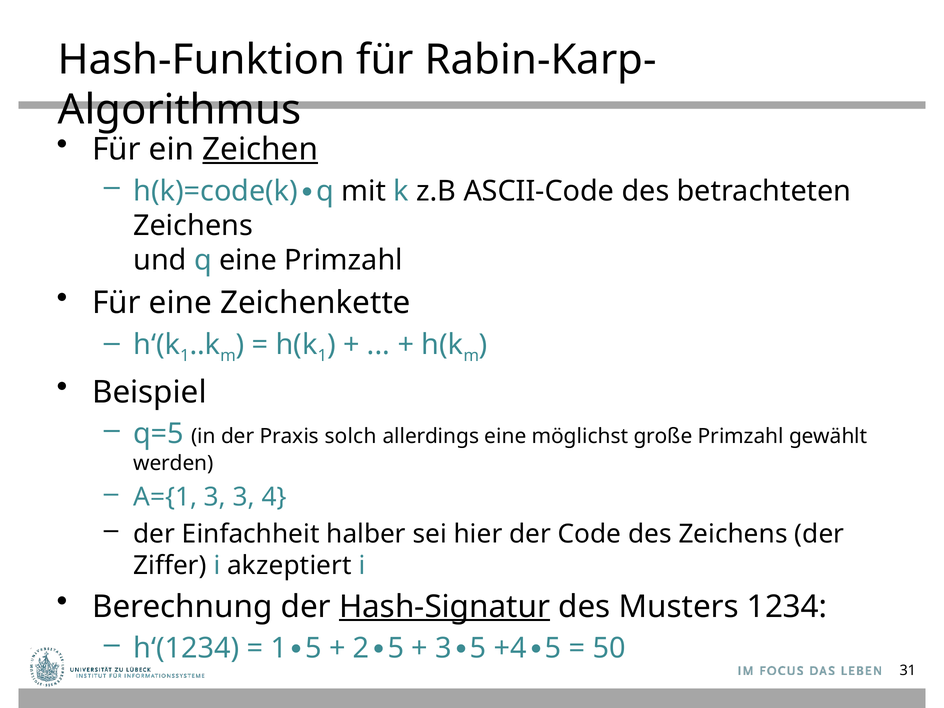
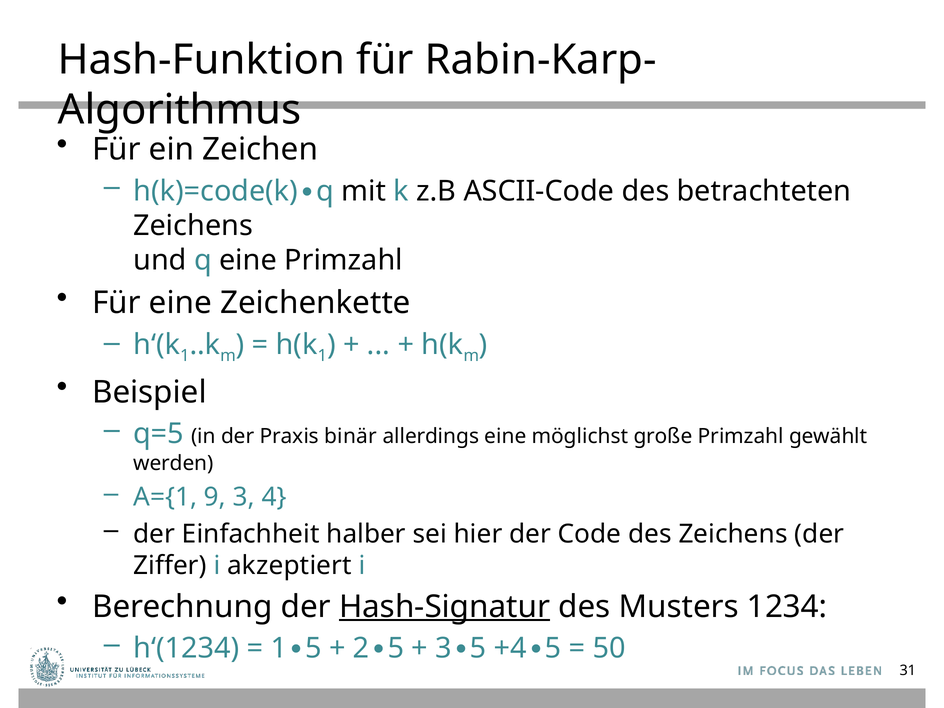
Zeichen underline: present -> none
solch: solch -> binär
A={1 3: 3 -> 9
